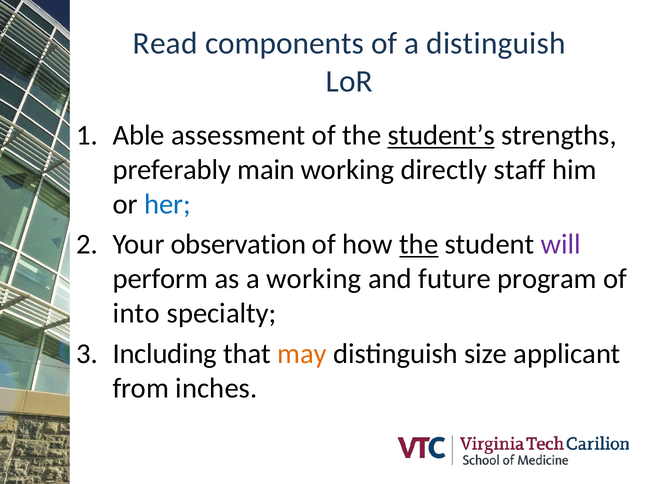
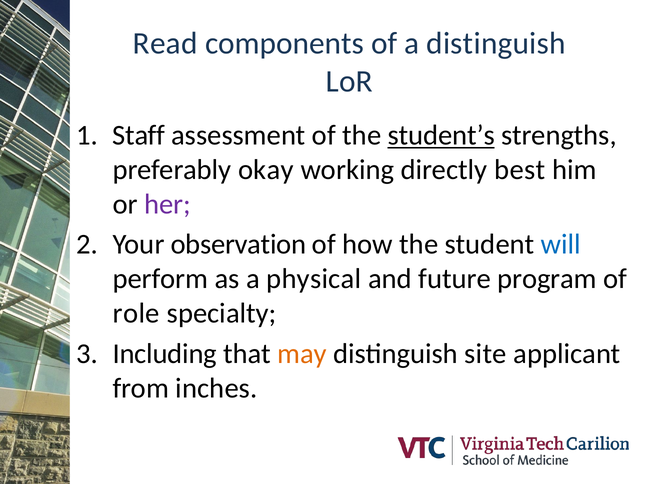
Able: Able -> Staff
main: main -> okay
staff: staff -> best
her colour: blue -> purple
the at (419, 244) underline: present -> none
will colour: purple -> blue
a working: working -> physical
into: into -> role
size: size -> site
